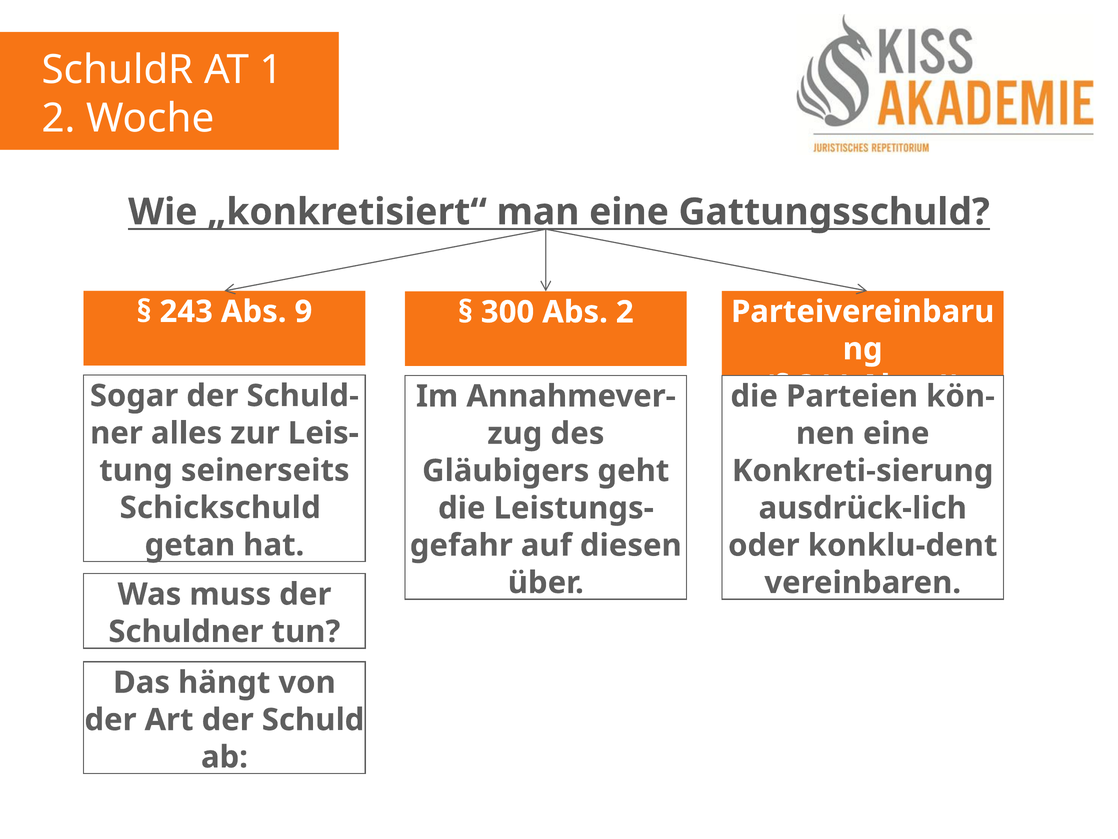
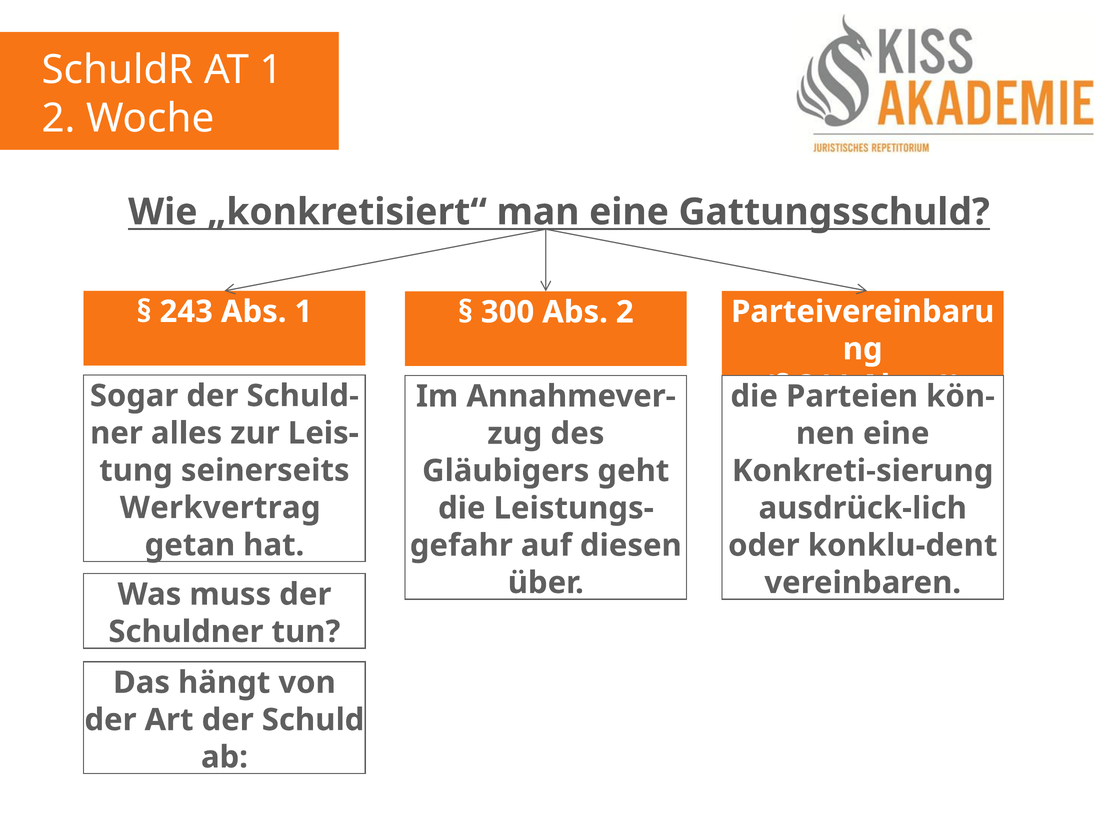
243 Abs 9: 9 -> 1
Schickschuld: Schickschuld -> Werkvertrag
